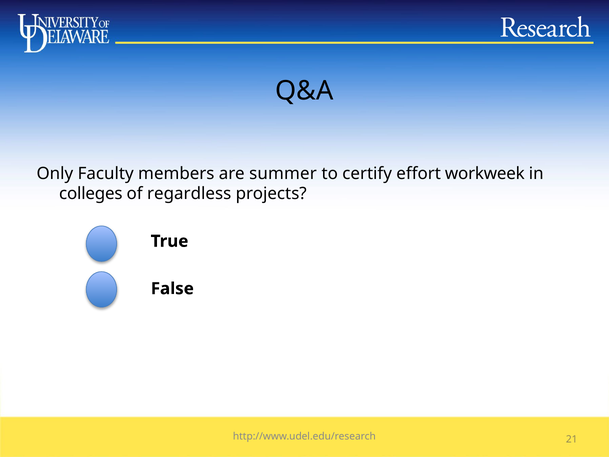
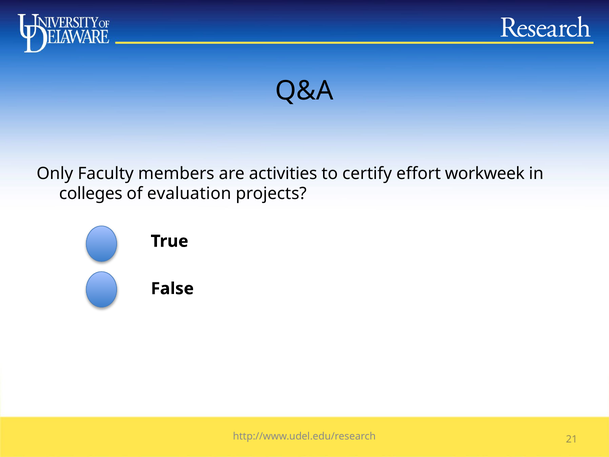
summer: summer -> activities
regardless: regardless -> evaluation
